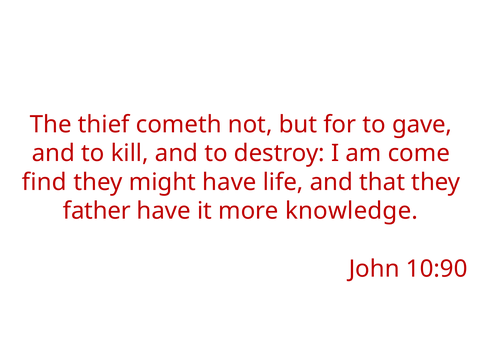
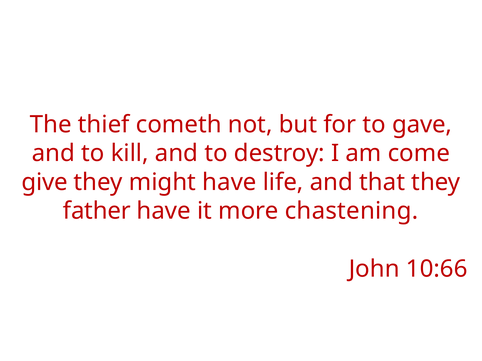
find: find -> give
knowledge: knowledge -> chastening
10:90: 10:90 -> 10:66
